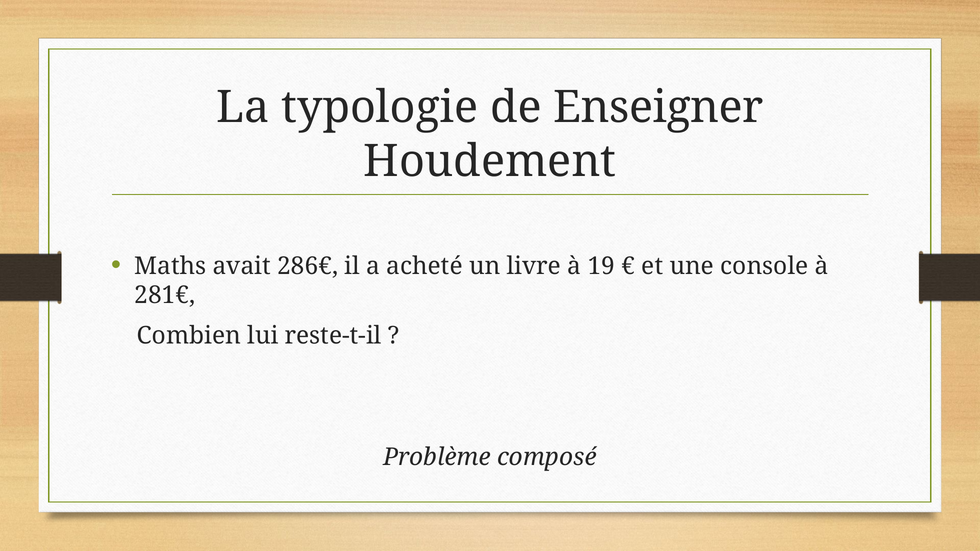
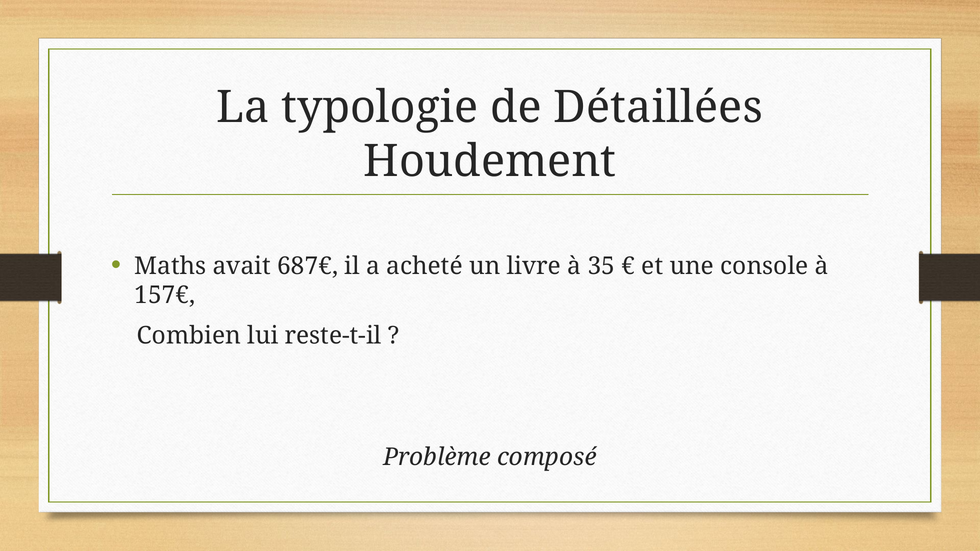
Enseigner: Enseigner -> Détaillées
286€: 286€ -> 687€
19: 19 -> 35
281€: 281€ -> 157€
